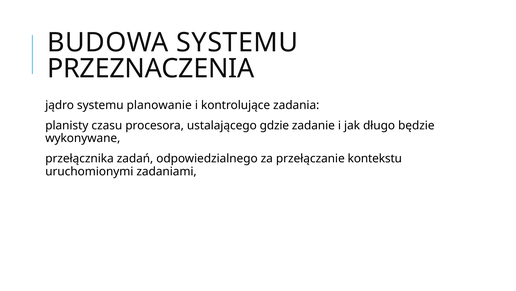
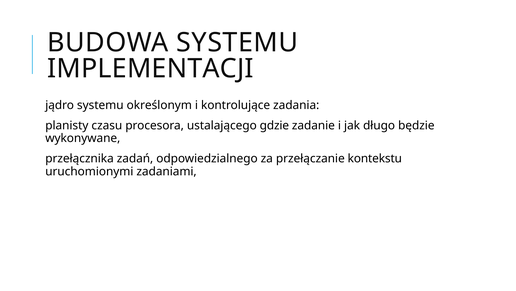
PRZEZNACZENIA: PRZEZNACZENIA -> IMPLEMENTACJI
planowanie: planowanie -> określonym
